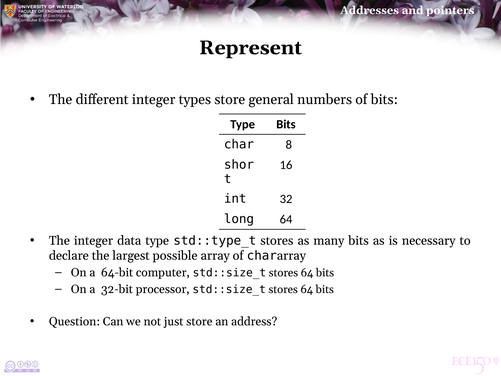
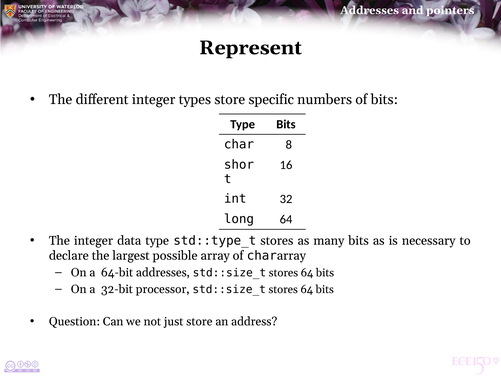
general: general -> specific
64-bit computer: computer -> addresses
